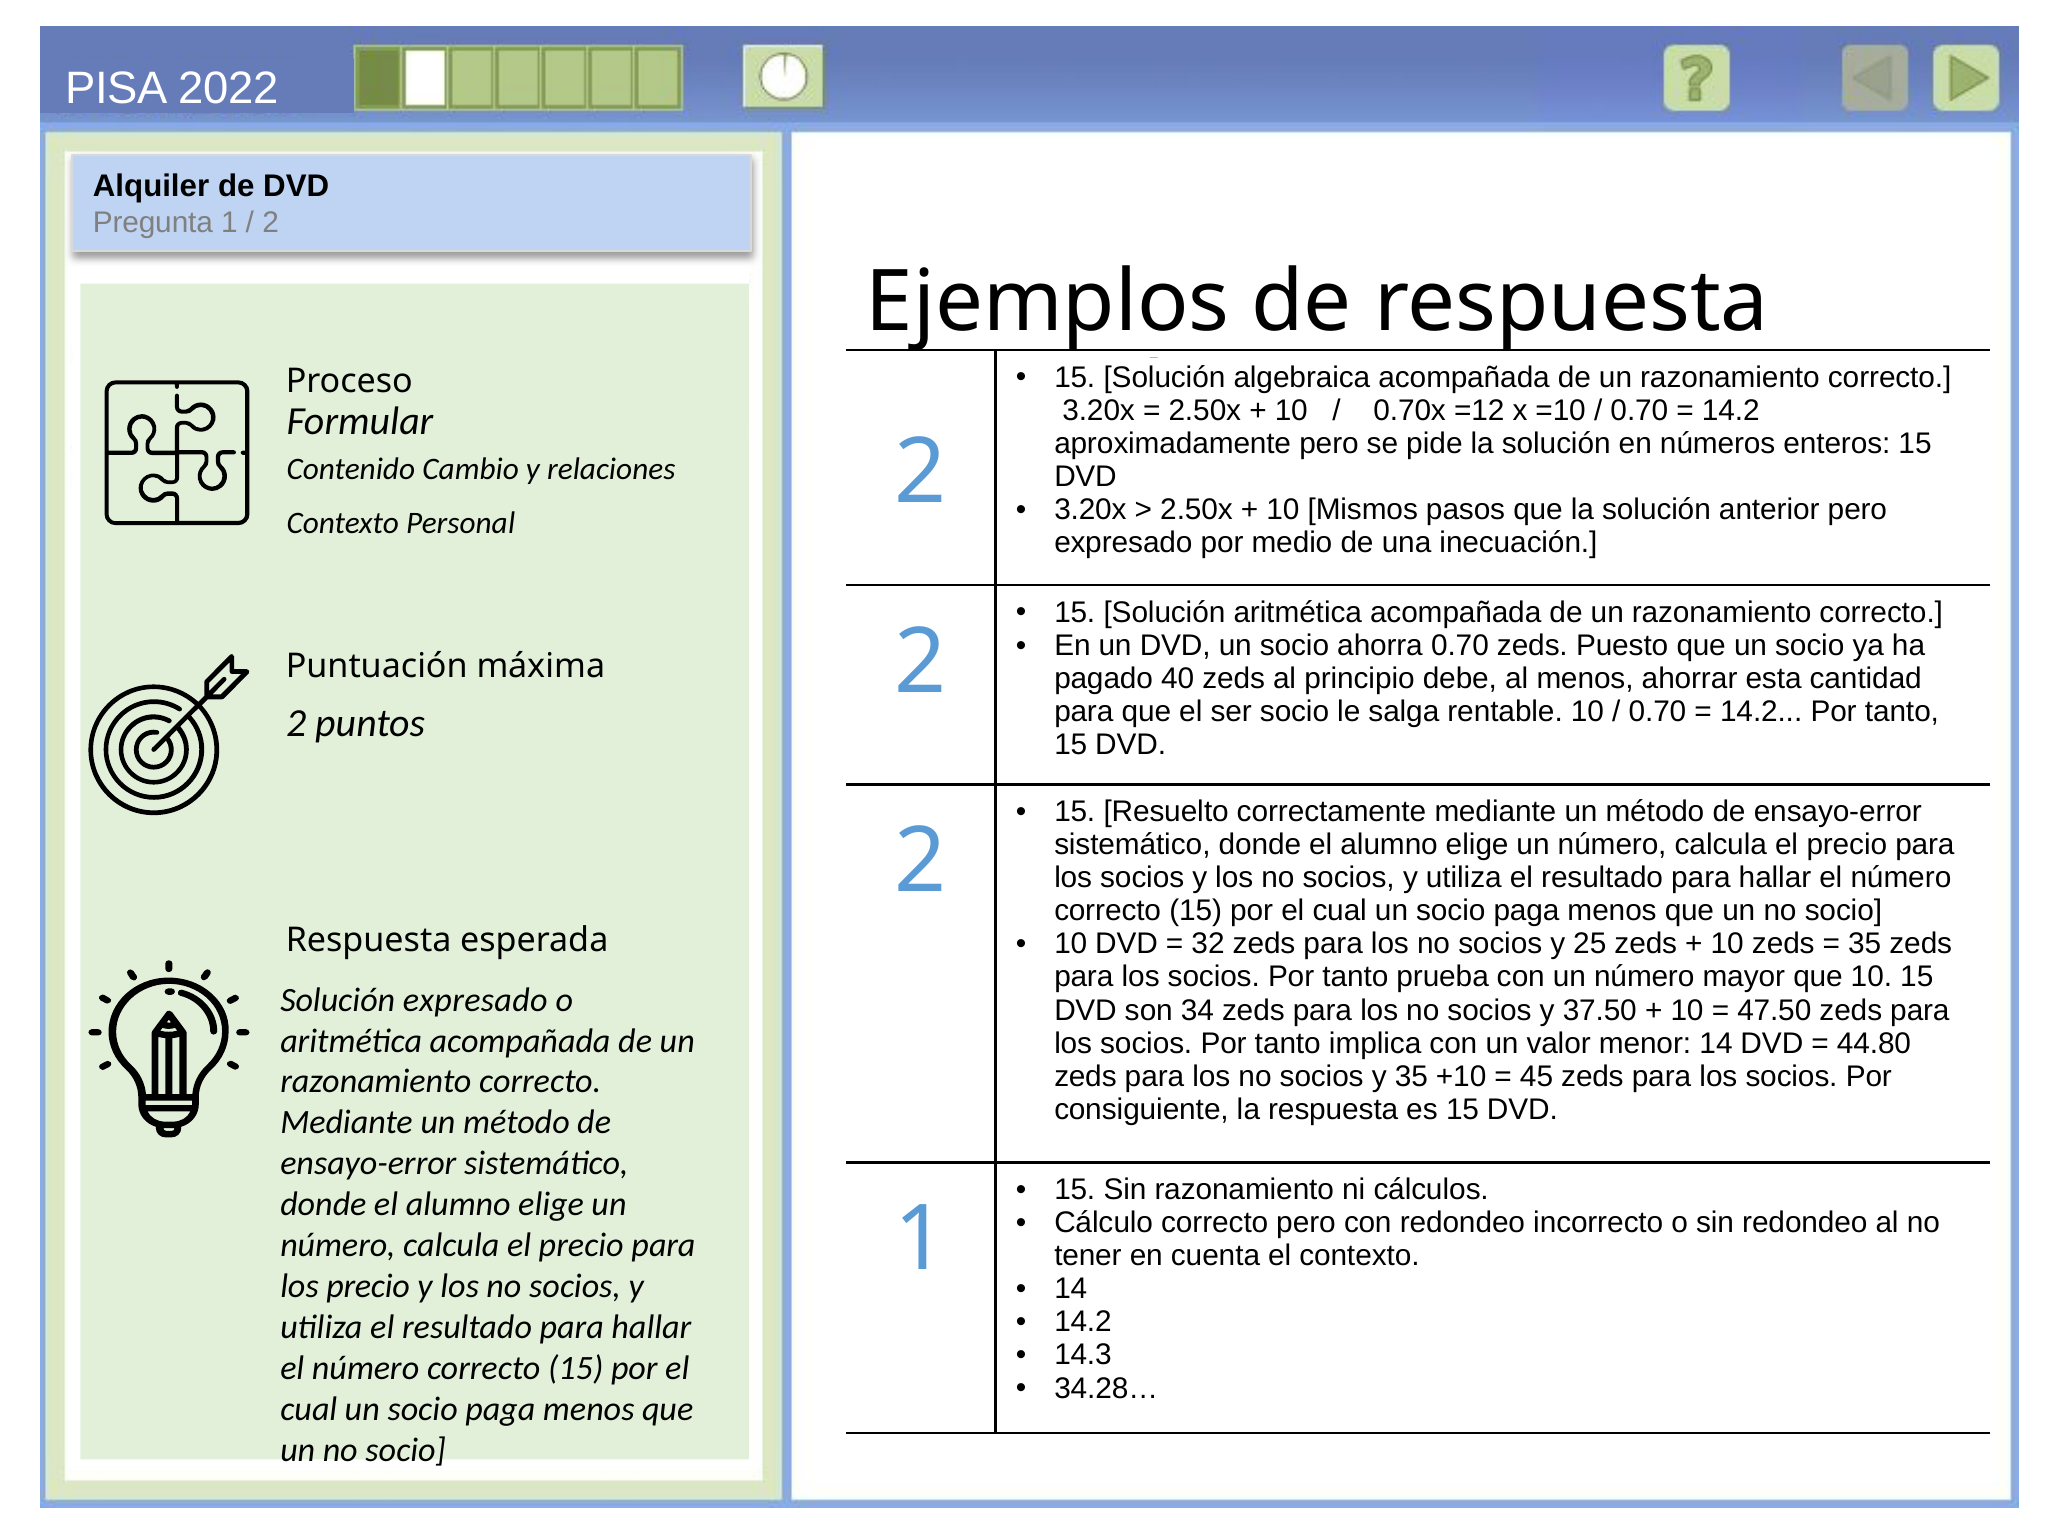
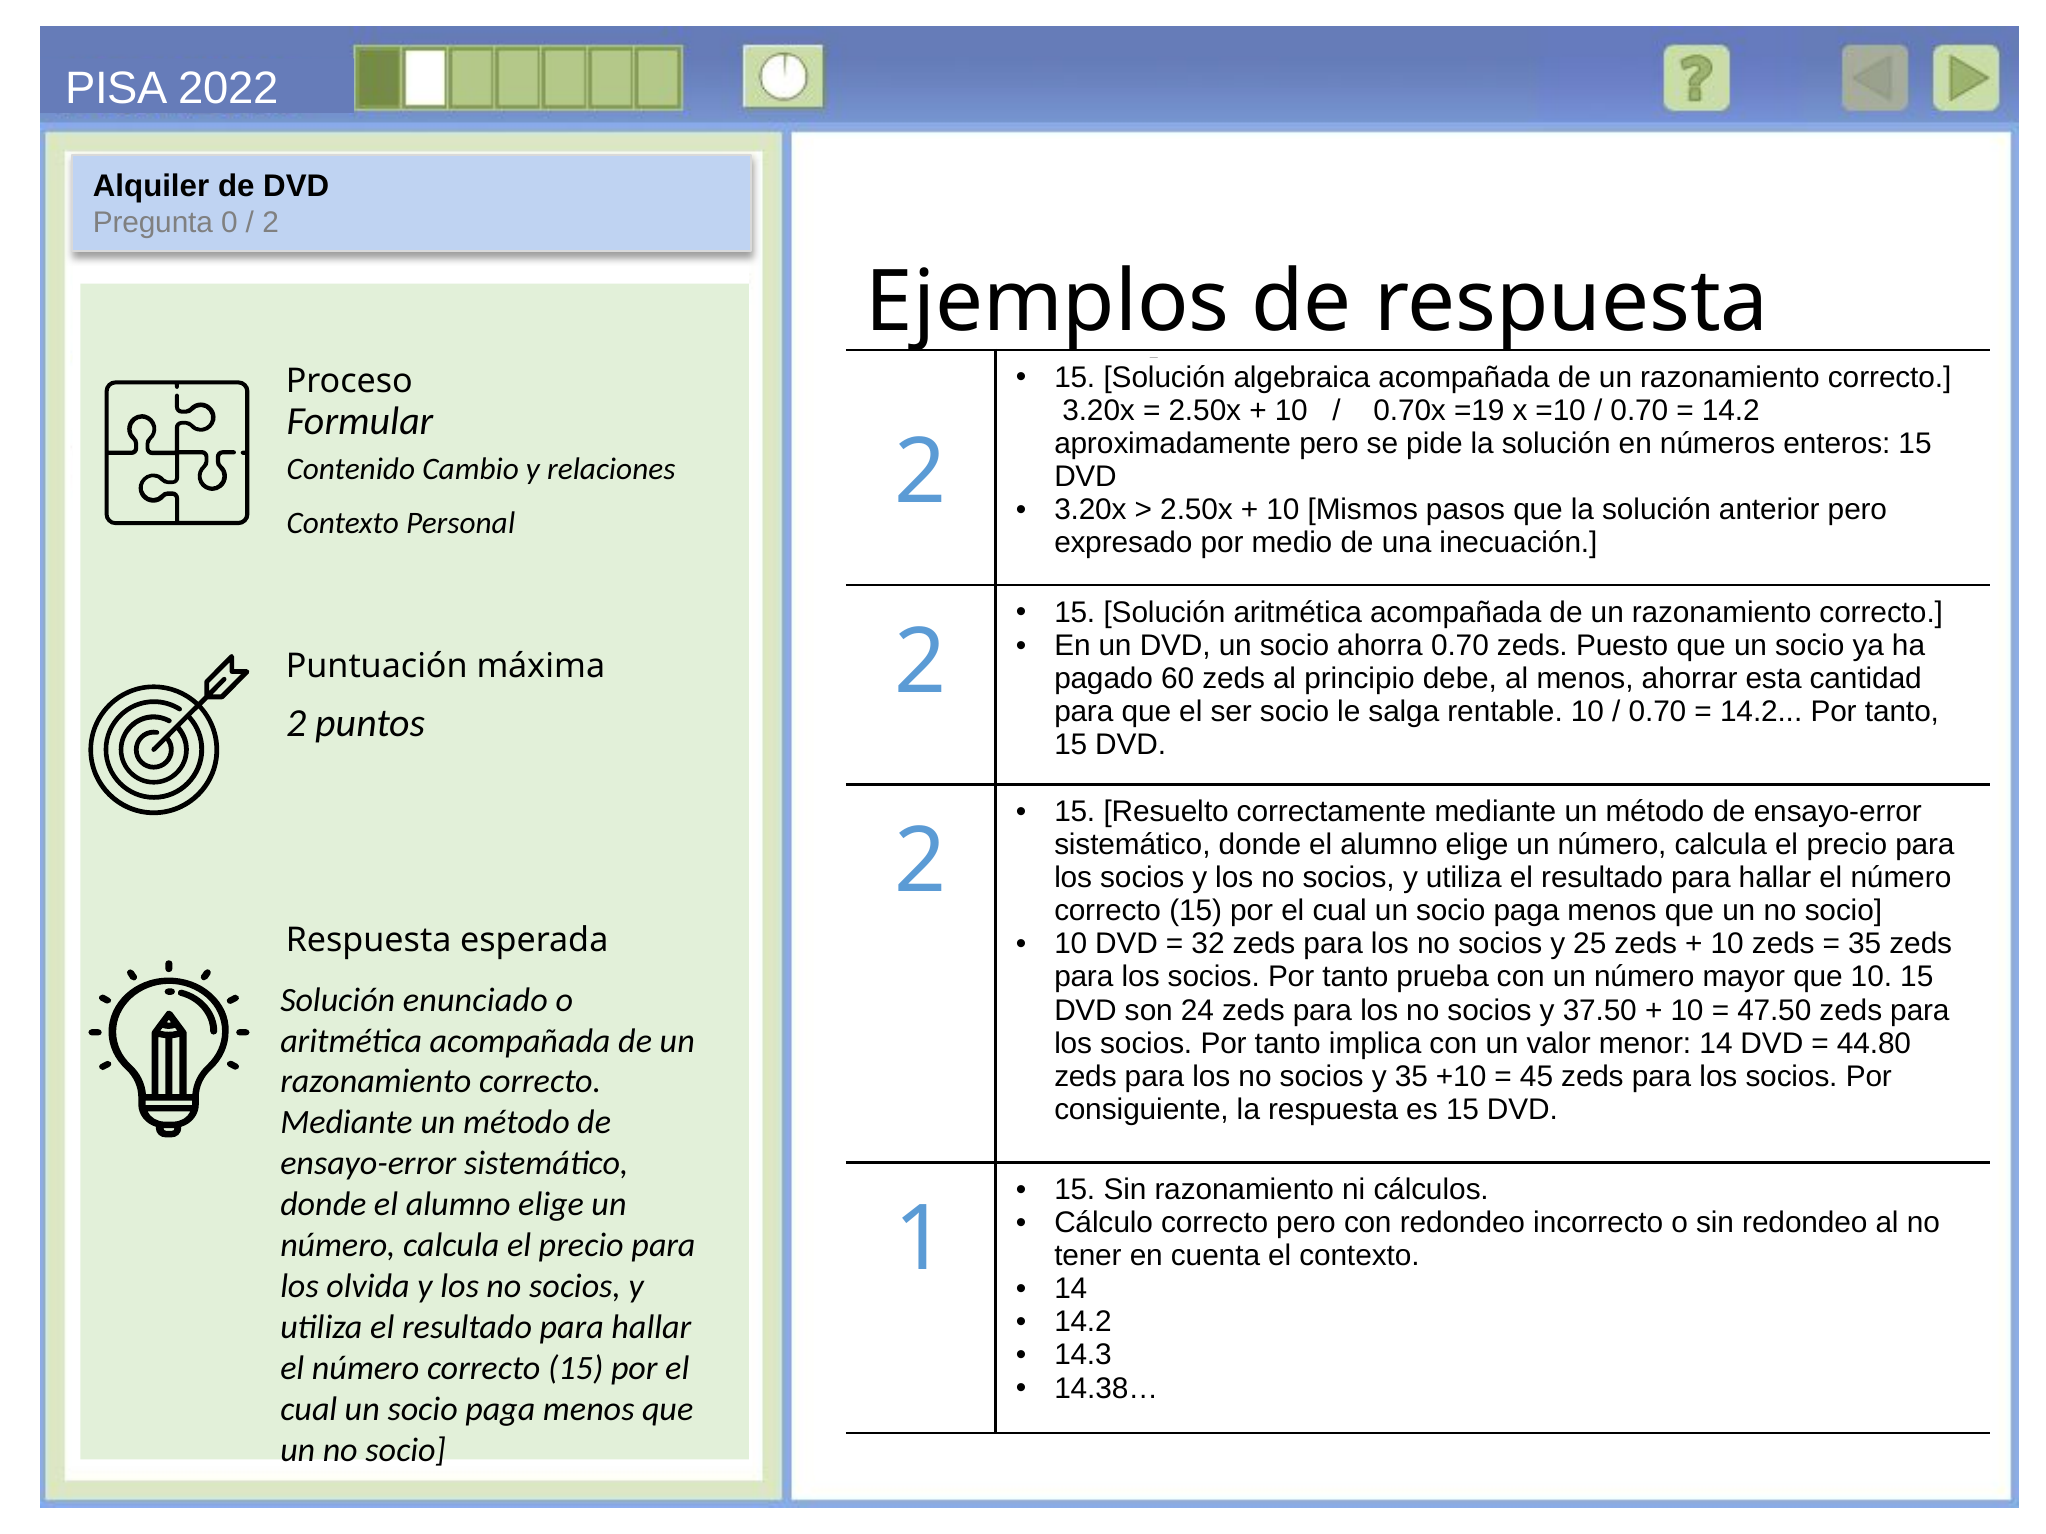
Pregunta 1: 1 -> 0
=12: =12 -> =19
40: 40 -> 60
Solución expresado: expresado -> enunciado
34: 34 -> 24
los precio: precio -> olvida
34.28…: 34.28… -> 14.38…
